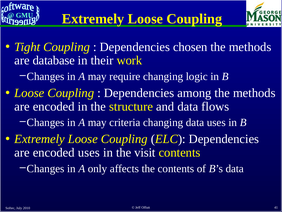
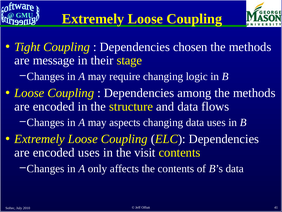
database: database -> message
work: work -> stage
criteria: criteria -> aspects
